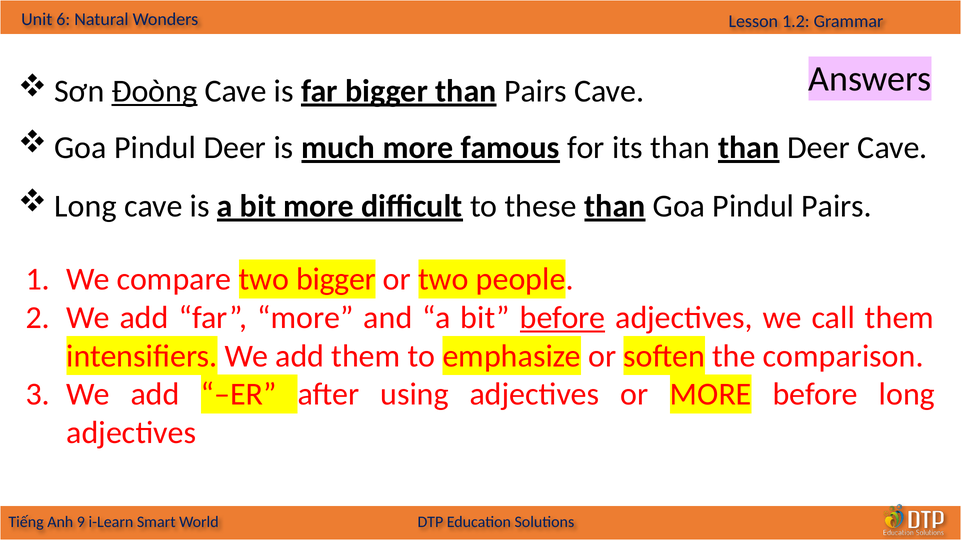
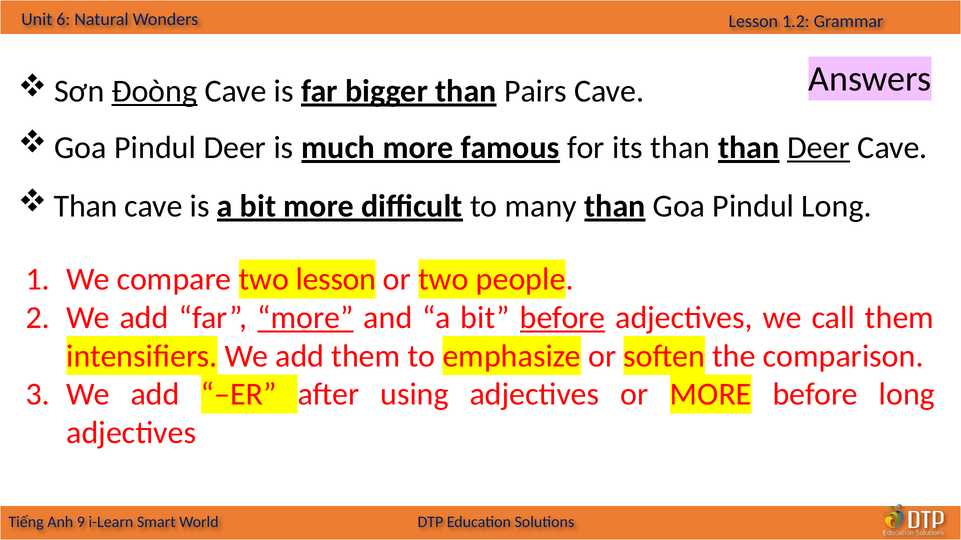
Deer at (818, 148) underline: none -> present
Long at (86, 206): Long -> Than
these: these -> many
Pindul Pairs: Pairs -> Long
two bigger: bigger -> lesson
more at (305, 318) underline: none -> present
